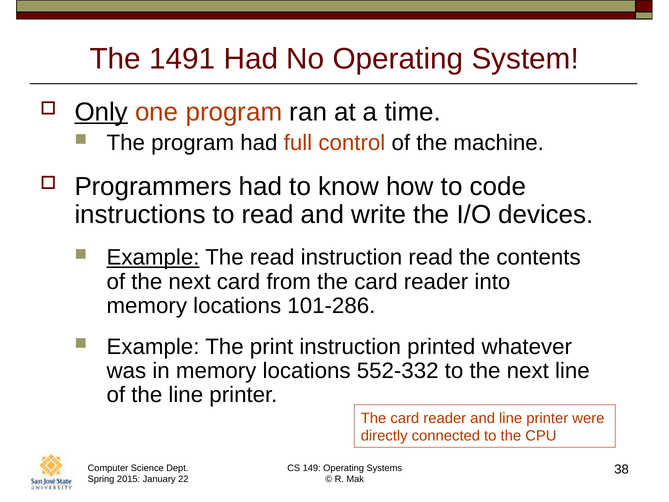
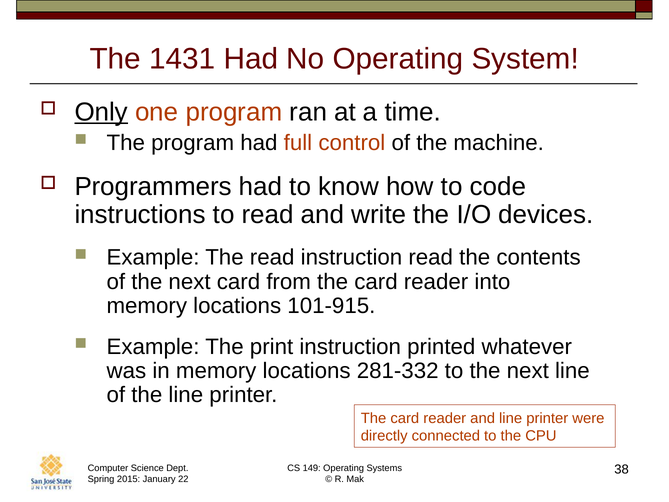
1491: 1491 -> 1431
Example at (153, 257) underline: present -> none
101-286: 101-286 -> 101-915
552-332: 552-332 -> 281-332
